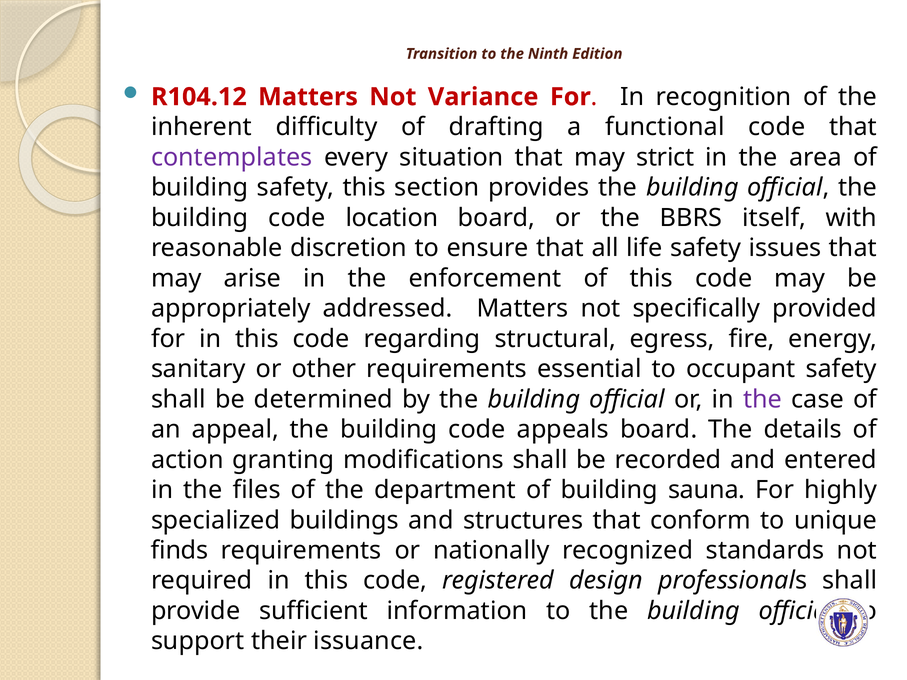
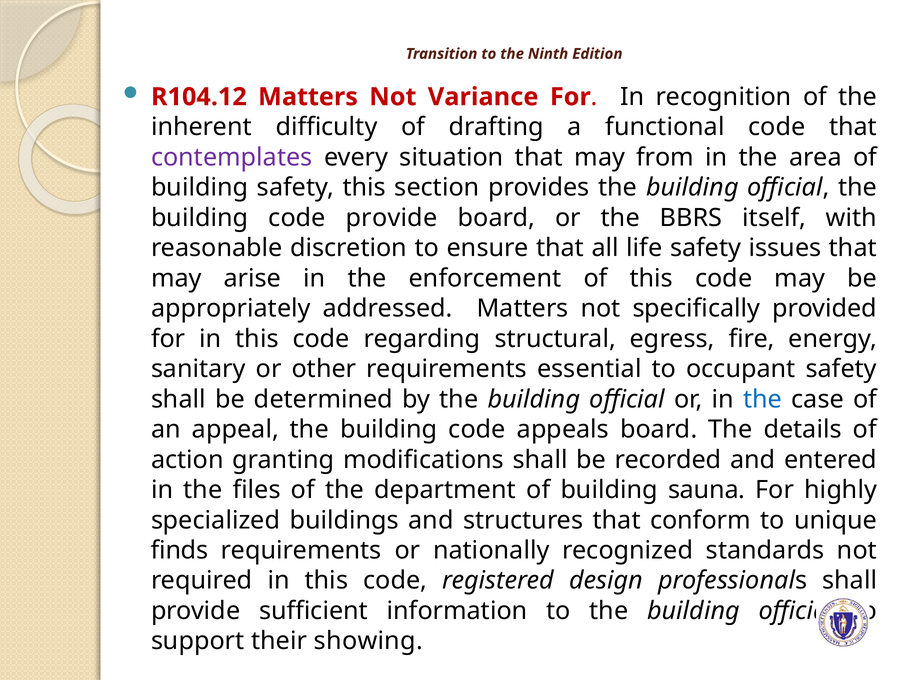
strict: strict -> from
code location: location -> provide
the at (763, 399) colour: purple -> blue
issuance: issuance -> showing
